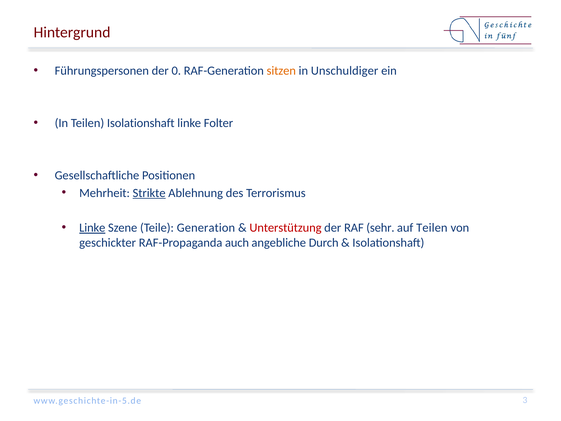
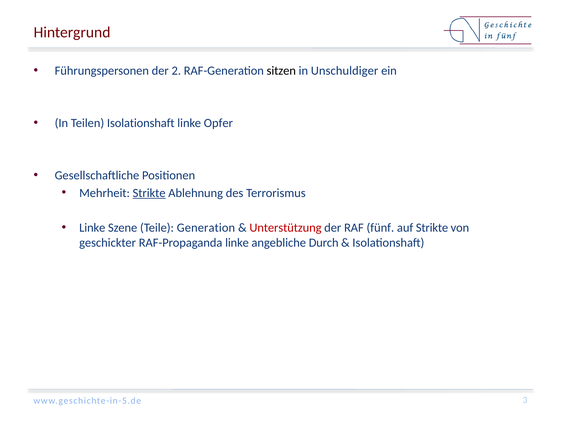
0: 0 -> 2
sitzen colour: orange -> black
Folter: Folter -> Opfer
Linke at (92, 228) underline: present -> none
sehr: sehr -> fünf
auf Teilen: Teilen -> Strikte
RAF-Propaganda auch: auch -> linke
